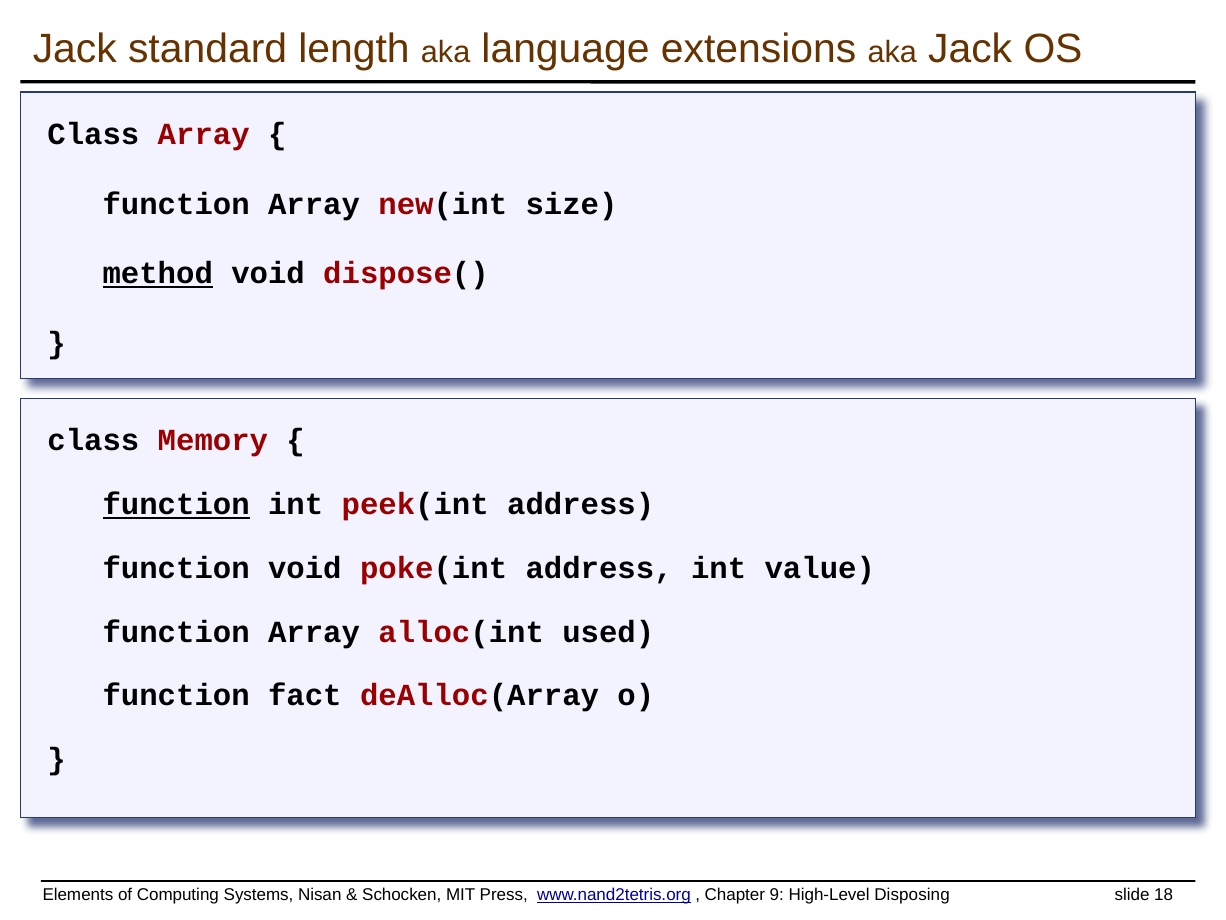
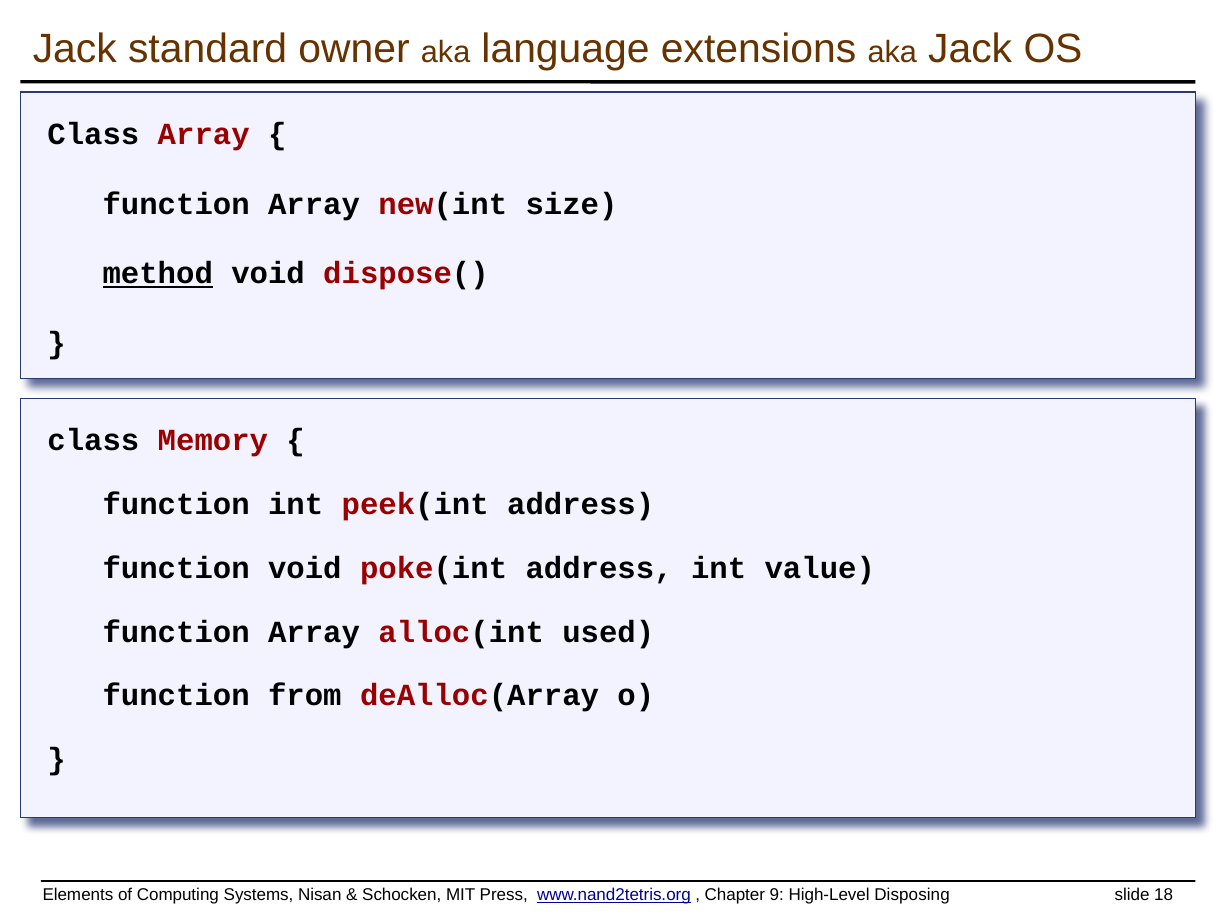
length: length -> owner
function at (176, 504) underline: present -> none
fact: fact -> from
